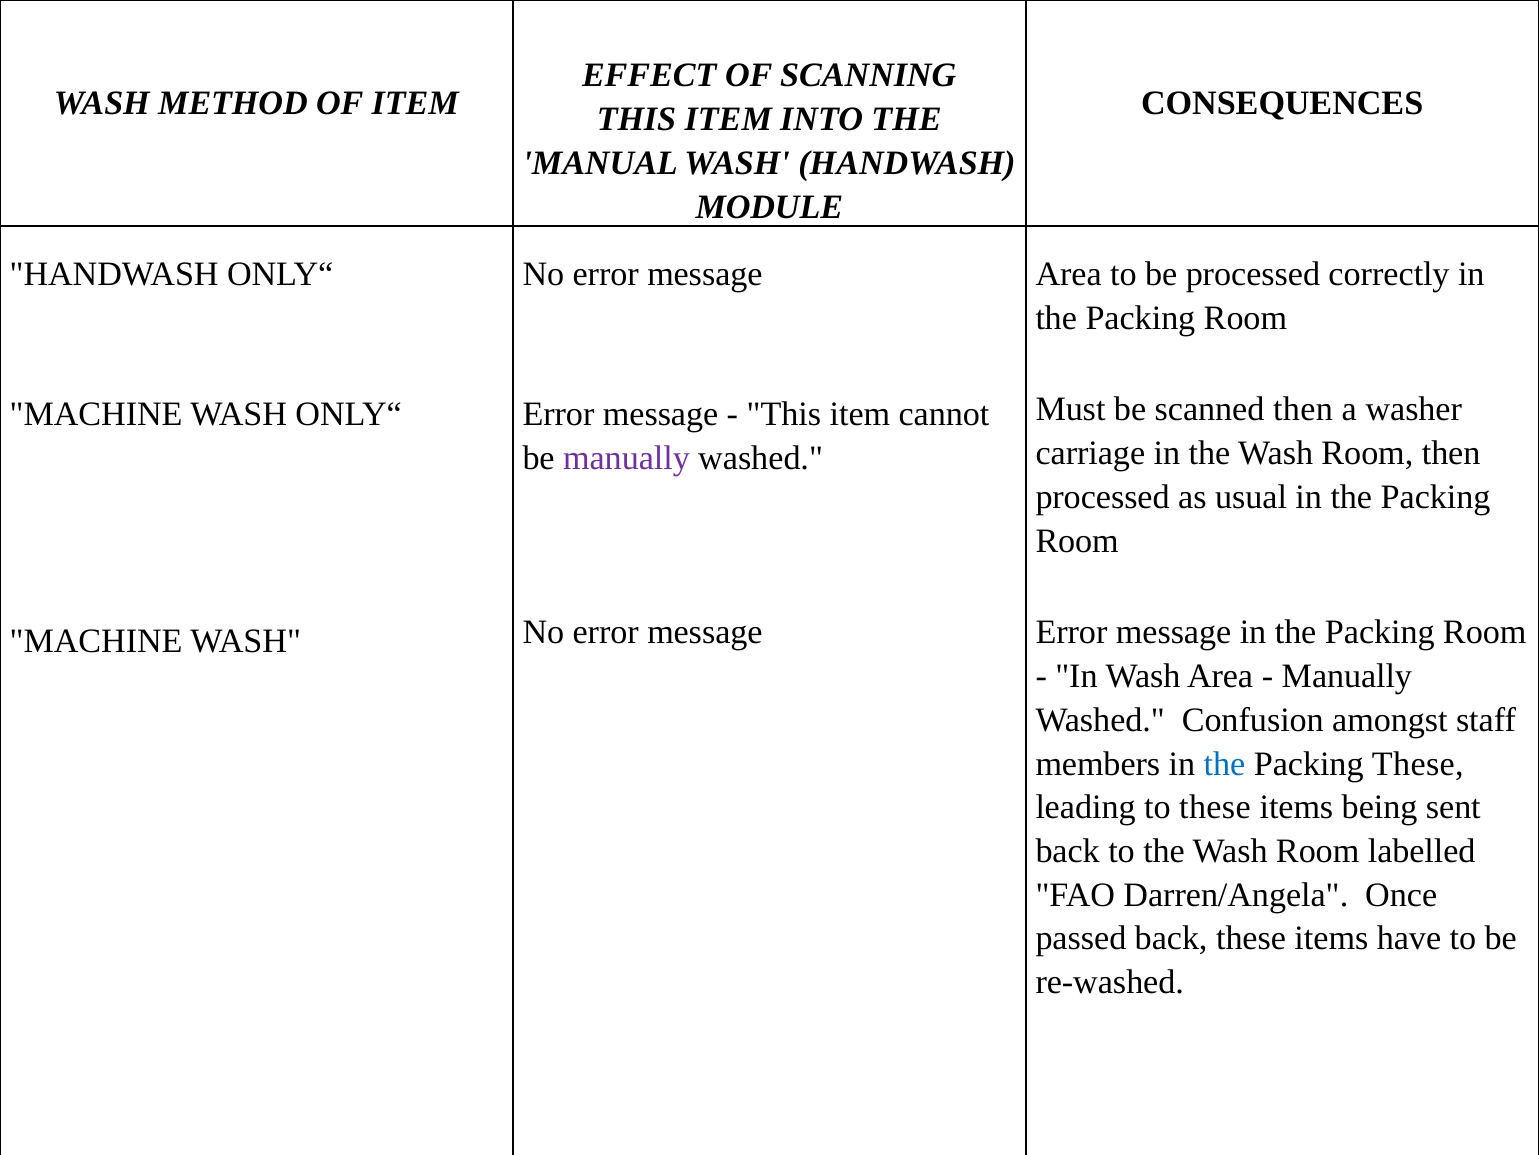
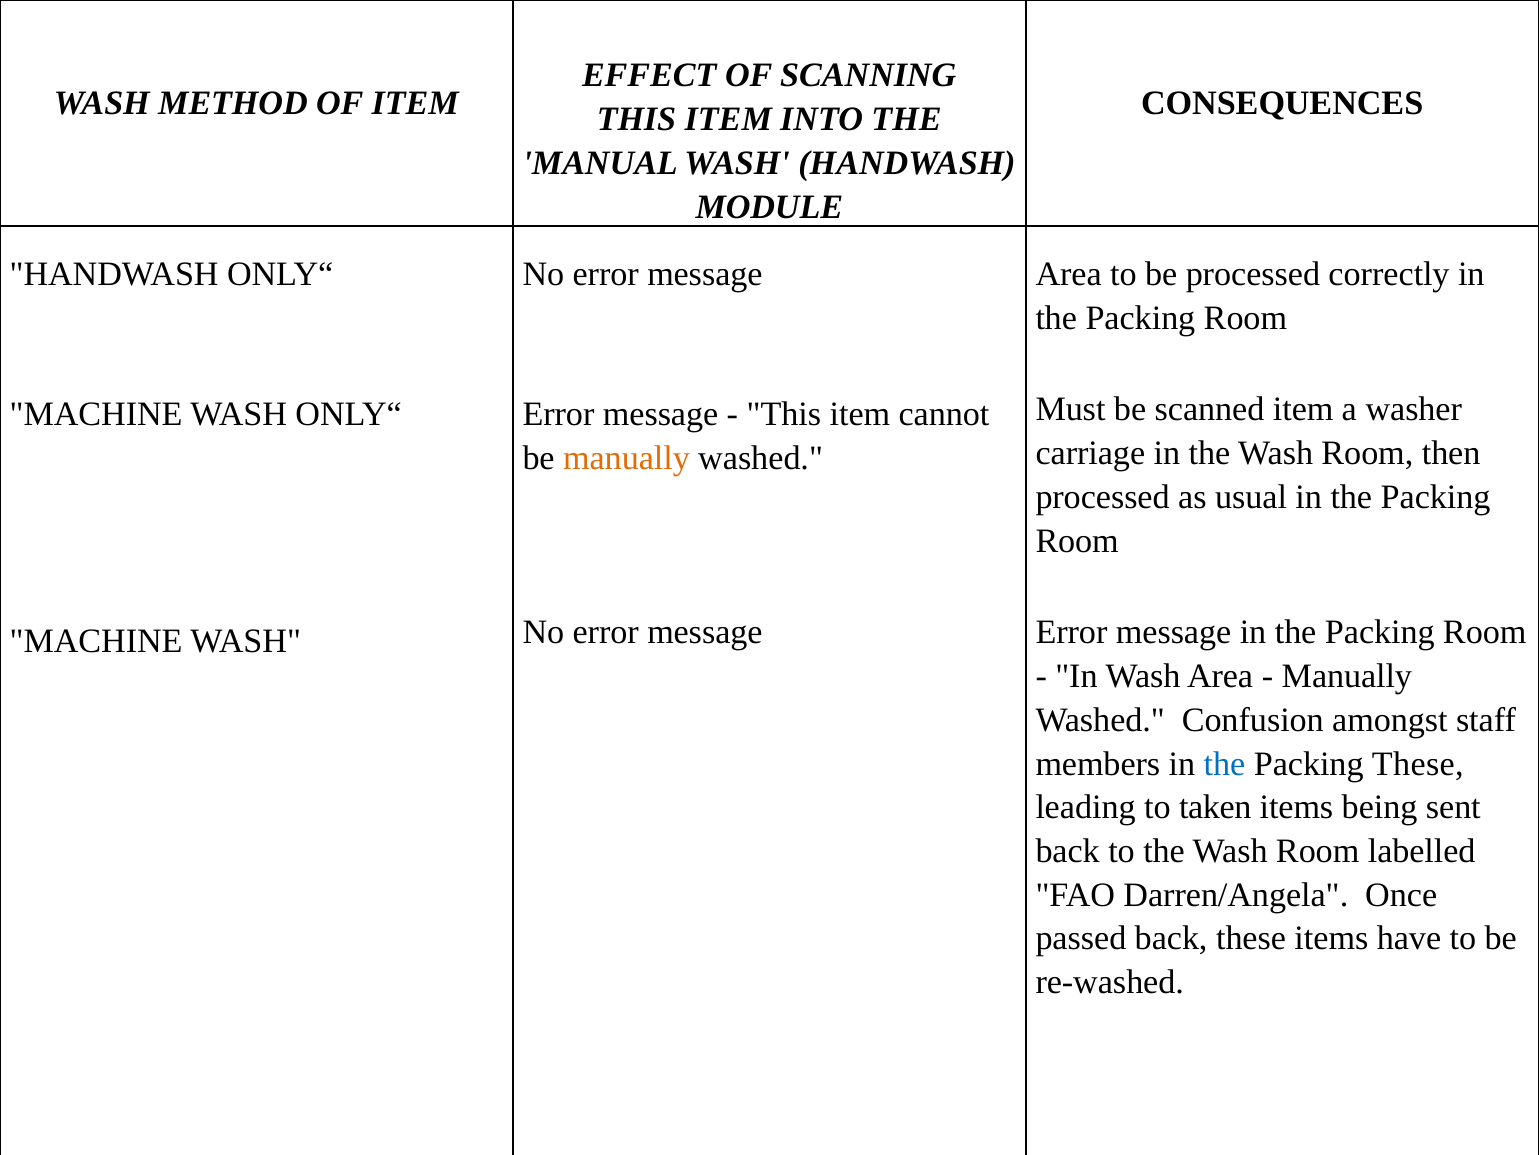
scanned then: then -> item
manually at (626, 457) colour: purple -> orange
to these: these -> taken
